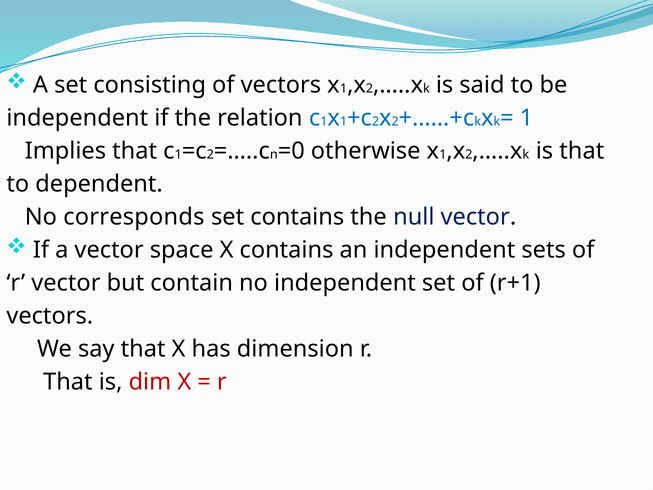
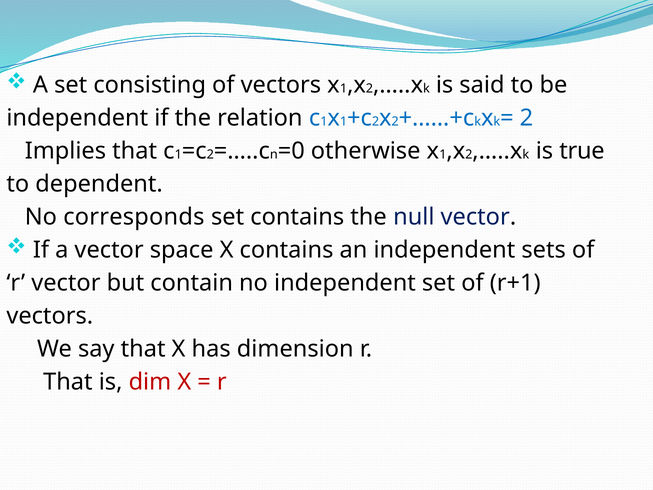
1 at (526, 118): 1 -> 2
is that: that -> true
